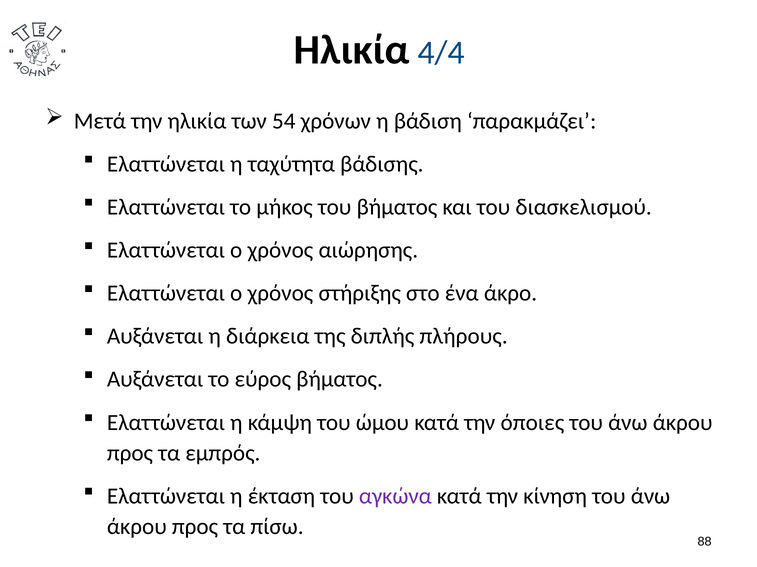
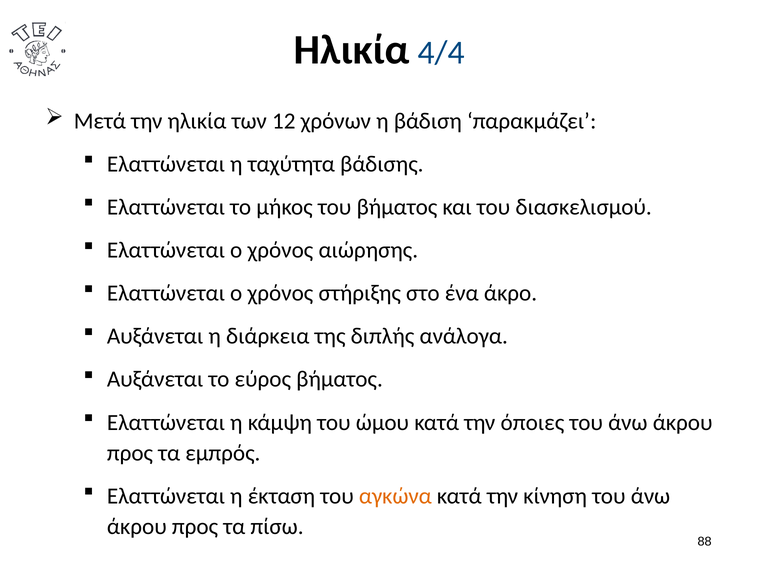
54: 54 -> 12
πλήρους: πλήρους -> ανάλογα
αγκώνα colour: purple -> orange
